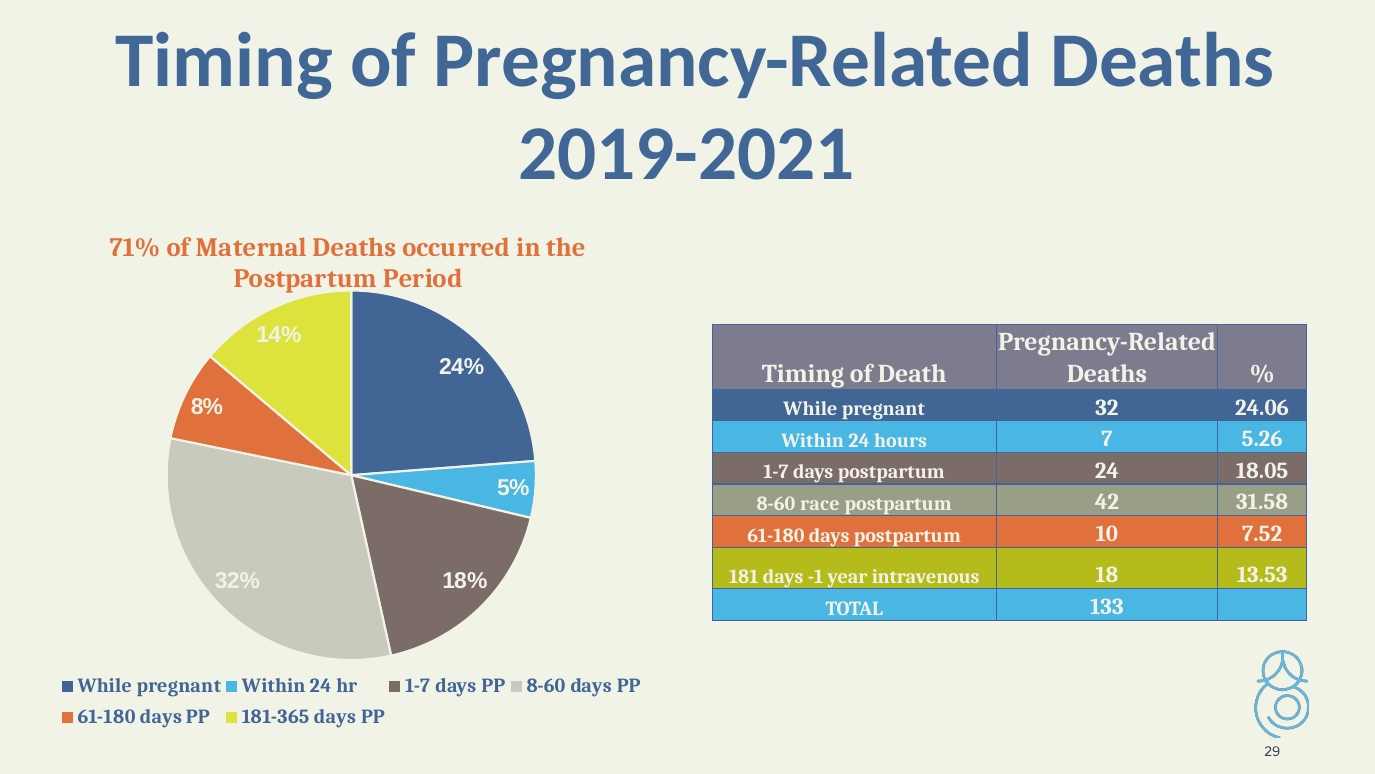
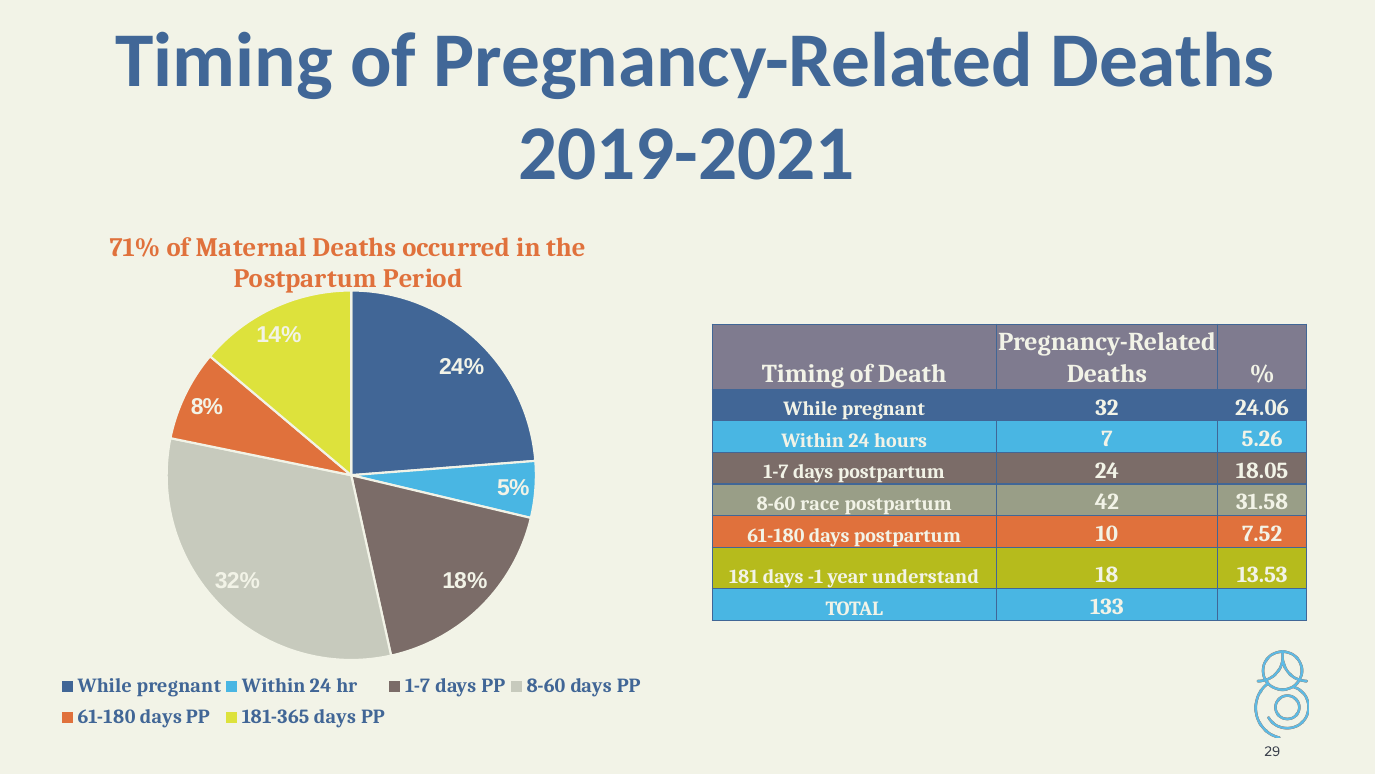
intravenous: intravenous -> understand
